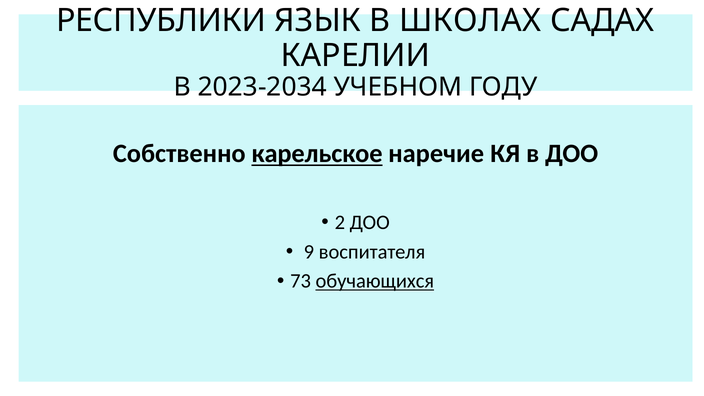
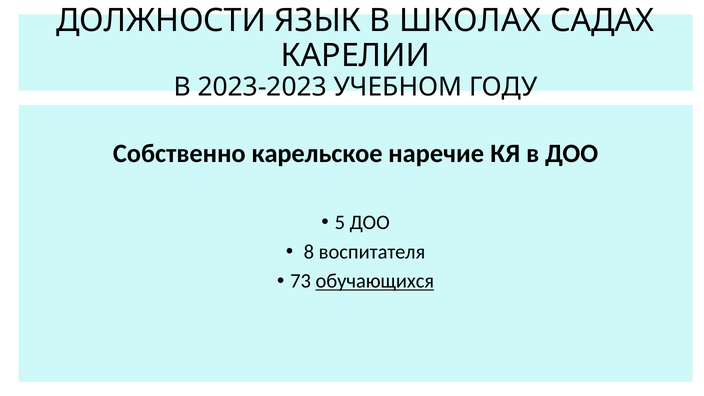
РЕСПУБЛИКИ: РЕСПУБЛИКИ -> ДОЛЖНОСТИ
2023-2034: 2023-2034 -> 2023-2023
карельское underline: present -> none
2: 2 -> 5
9: 9 -> 8
